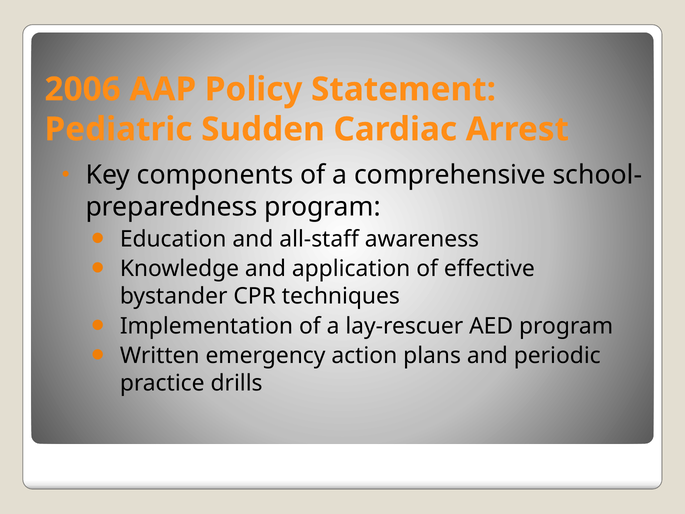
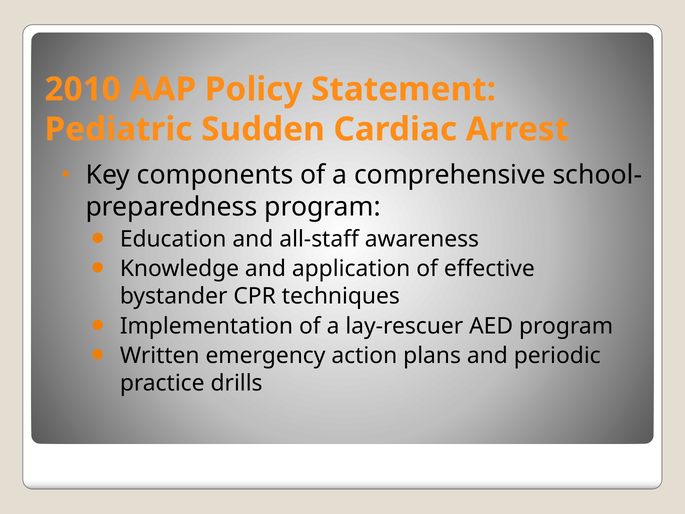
2006: 2006 -> 2010
